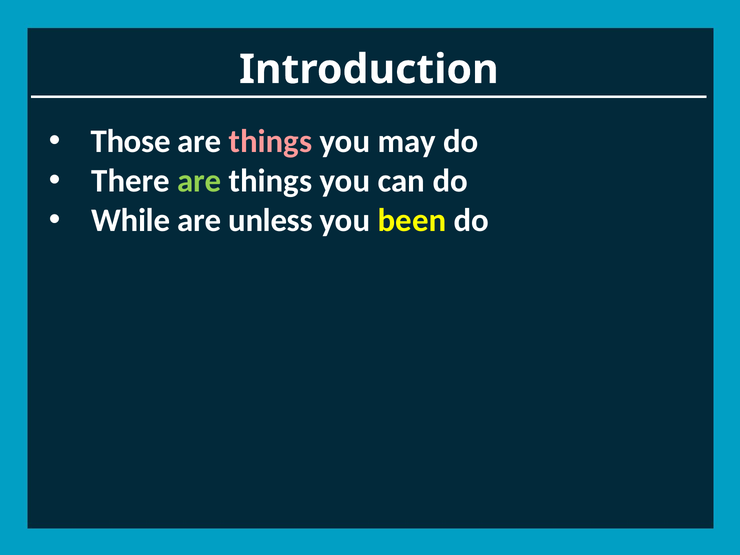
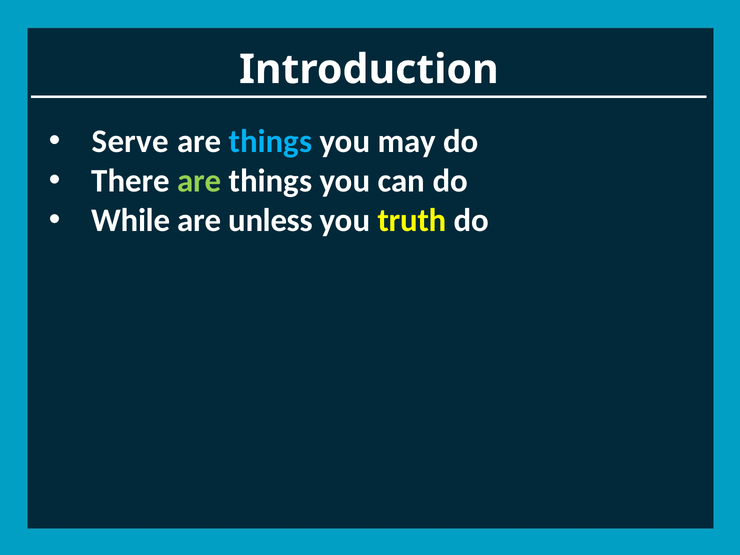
Those: Those -> Serve
things at (270, 141) colour: pink -> light blue
been: been -> truth
